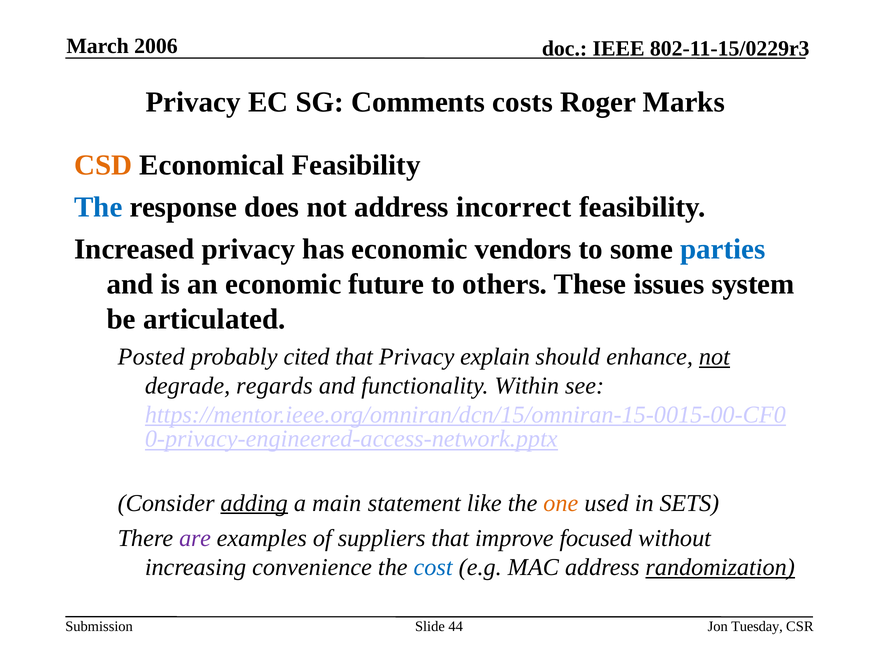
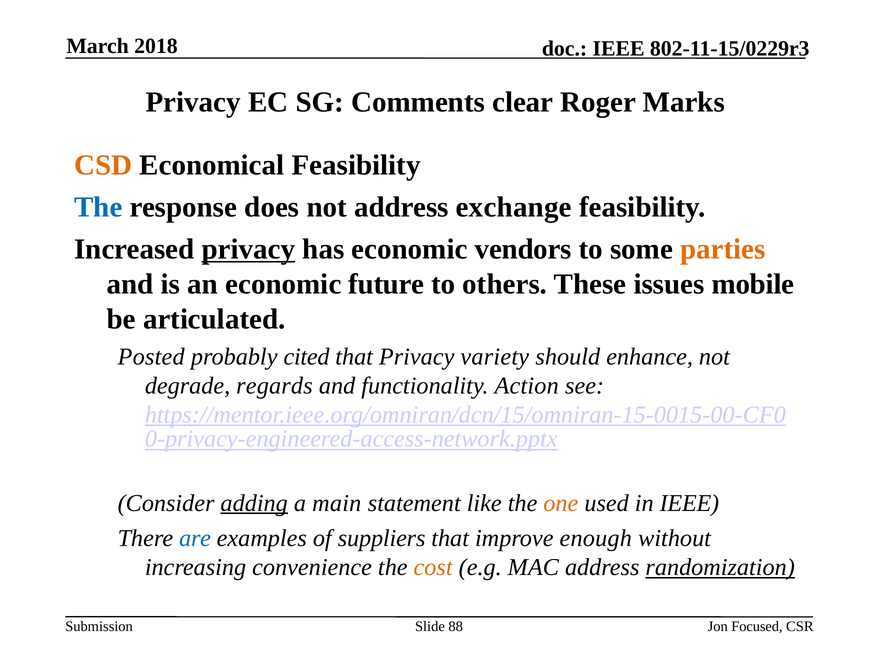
2006: 2006 -> 2018
costs: costs -> clear
incorrect: incorrect -> exchange
privacy at (248, 249) underline: none -> present
parties colour: blue -> orange
system: system -> mobile
explain: explain -> variety
not at (714, 357) underline: present -> none
Within: Within -> Action
in SETS: SETS -> IEEE
are colour: purple -> blue
focused: focused -> enough
cost colour: blue -> orange
44: 44 -> 88
Tuesday: Tuesday -> Focused
